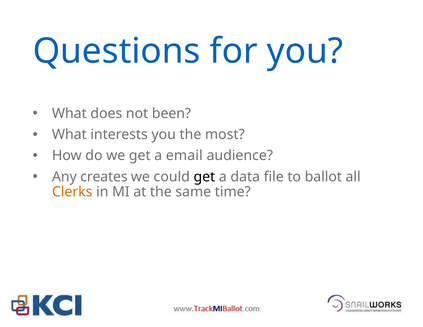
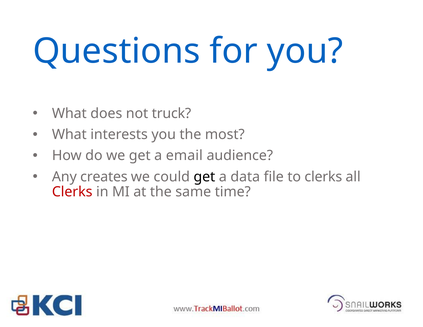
been: been -> truck
to ballot: ballot -> clerks
Clerks at (72, 192) colour: orange -> red
